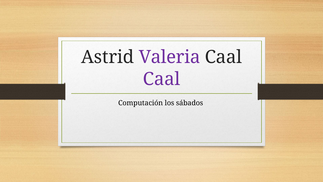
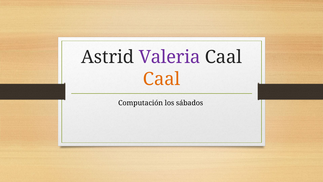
Caal at (162, 79) colour: purple -> orange
